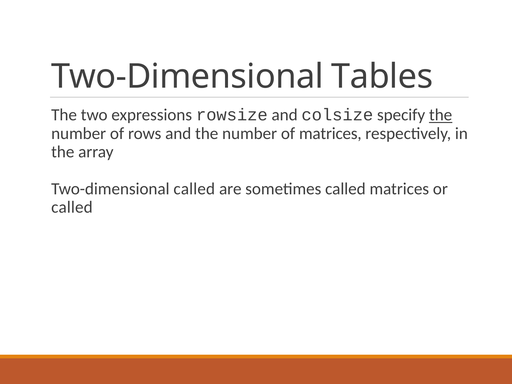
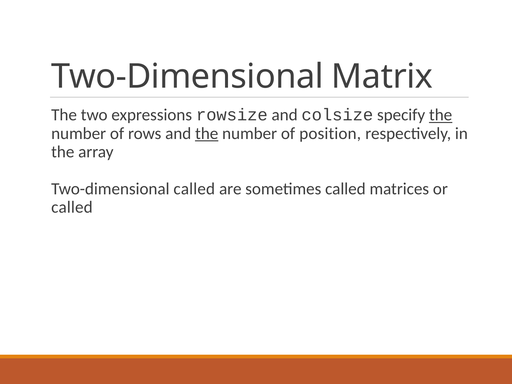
Tables: Tables -> Matrix
the at (207, 133) underline: none -> present
of matrices: matrices -> position
